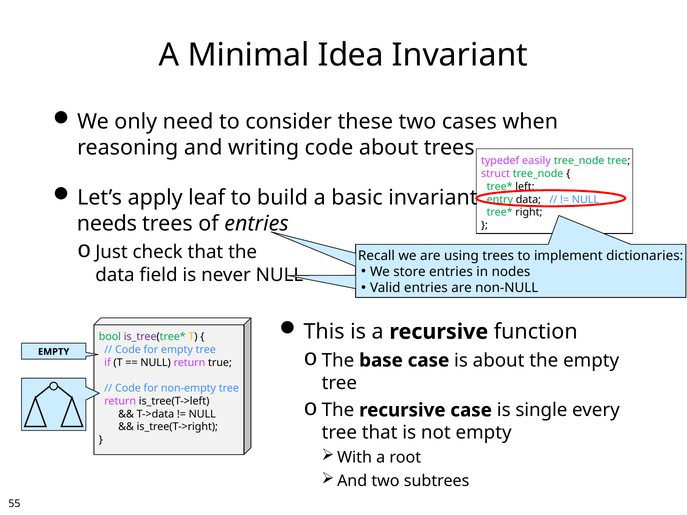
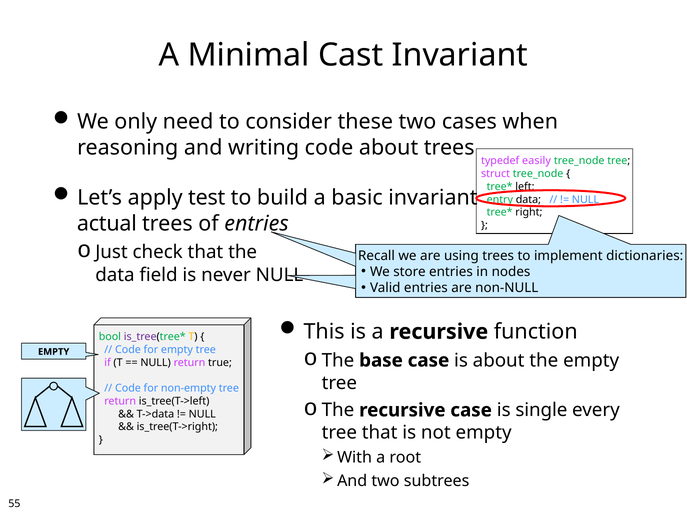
Idea: Idea -> Cast
leaf: leaf -> test
needs: needs -> actual
